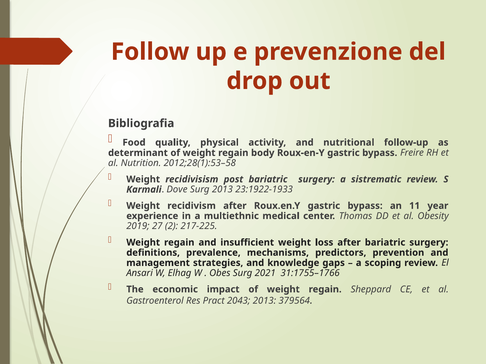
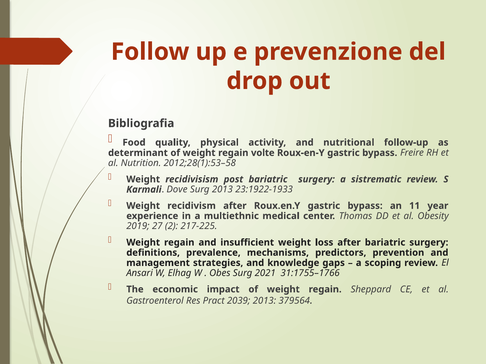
body: body -> volte
2043: 2043 -> 2039
